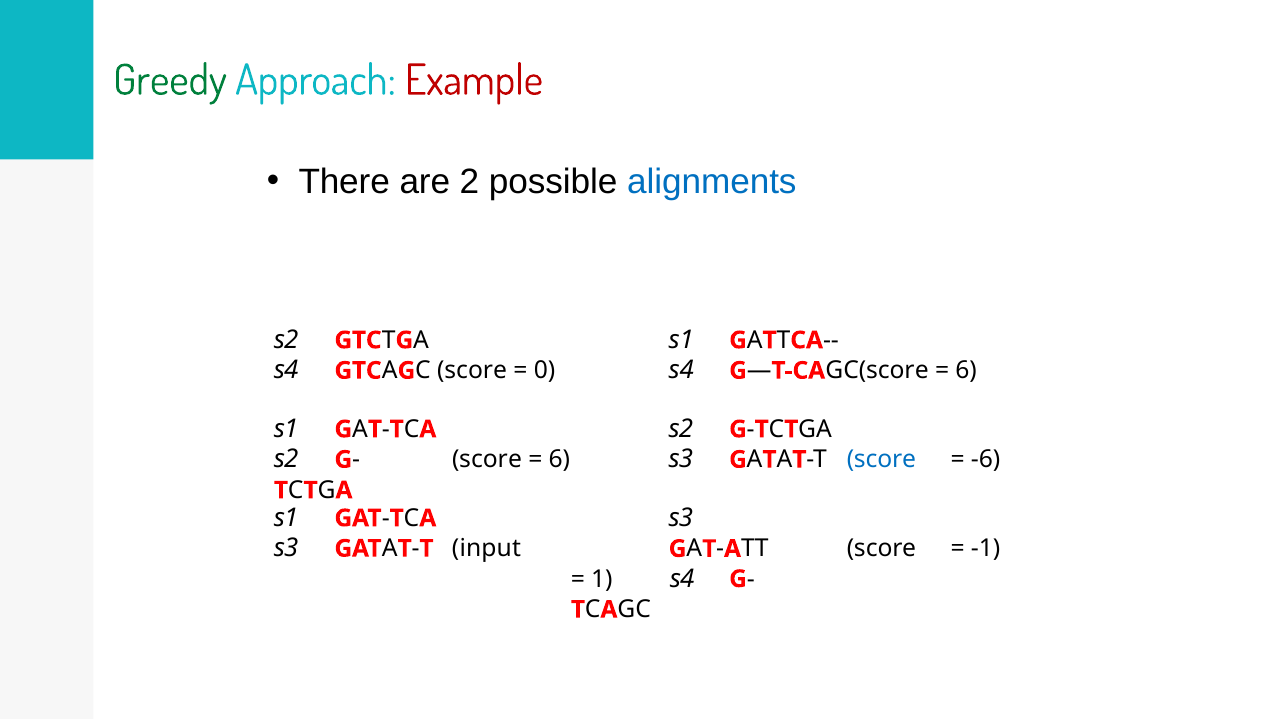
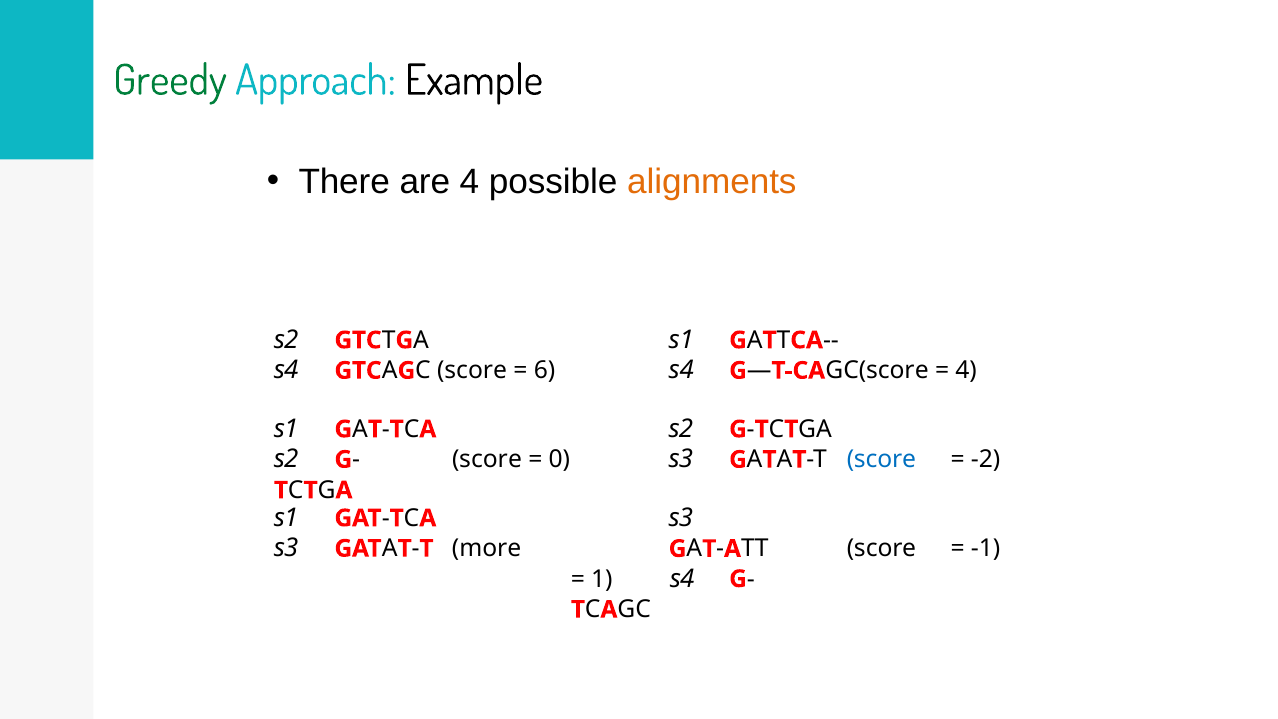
Example colour: red -> black
are 2: 2 -> 4
alignments colour: blue -> orange
0: 0 -> 6
6 at (966, 371): 6 -> 4
-6: -6 -> -2
6 at (559, 459): 6 -> 0
input: input -> more
